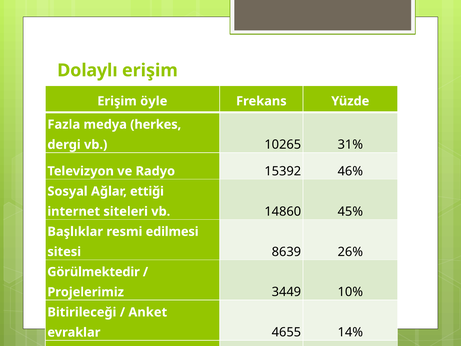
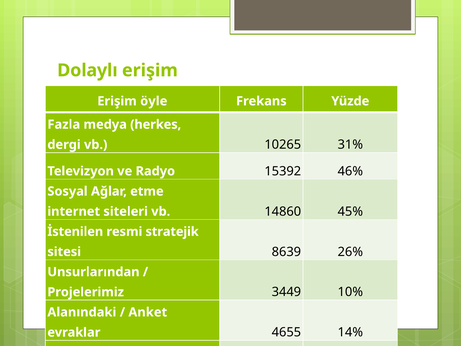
ettiği: ettiği -> etme
Başlıklar: Başlıklar -> İstenilen
edilmesi: edilmesi -> stratejik
Görülmektedir: Görülmektedir -> Unsurlarından
Bitirileceği: Bitirileceği -> Alanındaki
